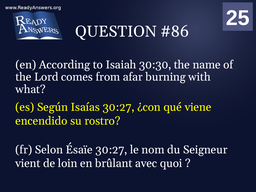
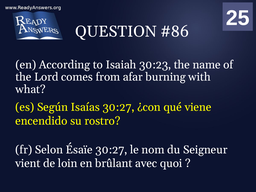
30:30: 30:30 -> 30:23
